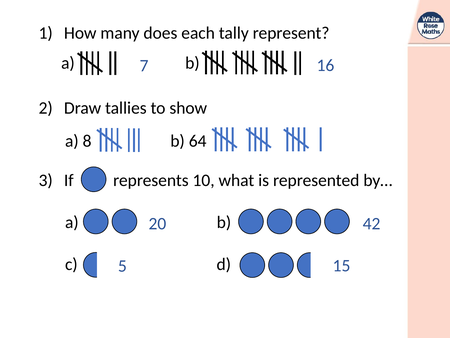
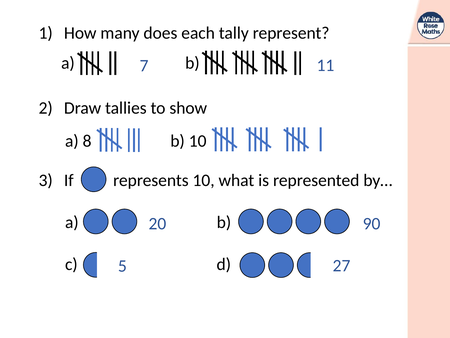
16: 16 -> 11
b 64: 64 -> 10
42: 42 -> 90
15: 15 -> 27
